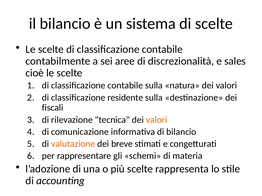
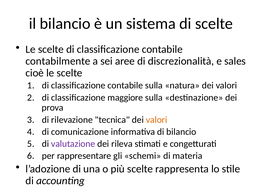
residente: residente -> maggiore
fiscali: fiscali -> prova
valutazione colour: orange -> purple
breve: breve -> rileva
